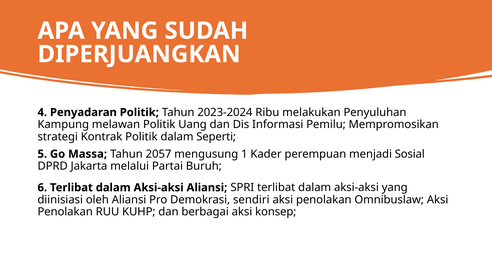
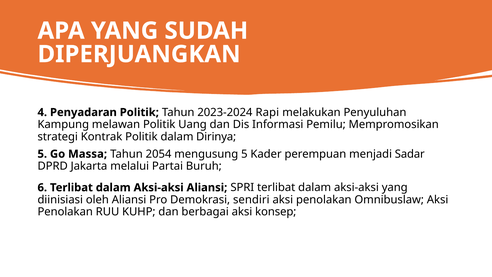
Ribu: Ribu -> Rapi
Seperti: Seperti -> Dirinya
2057: 2057 -> 2054
mengusung 1: 1 -> 5
Sosial: Sosial -> Sadar
